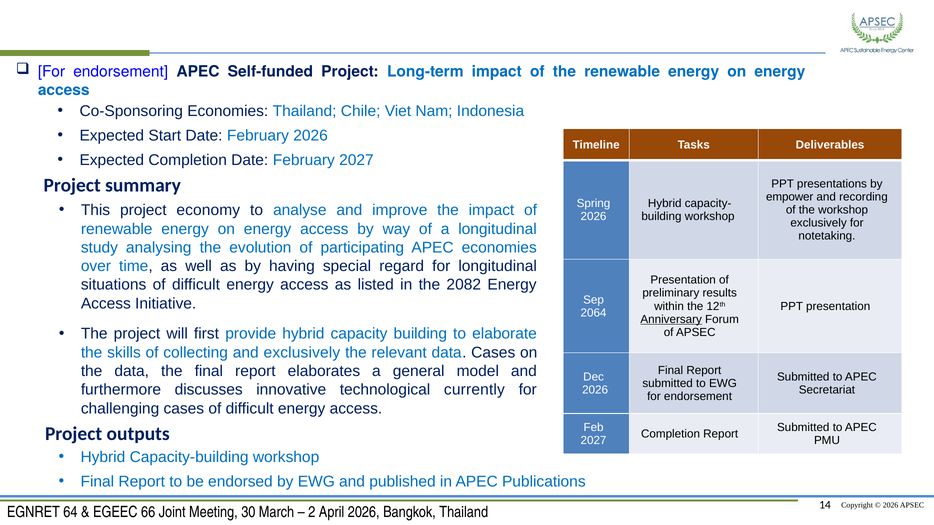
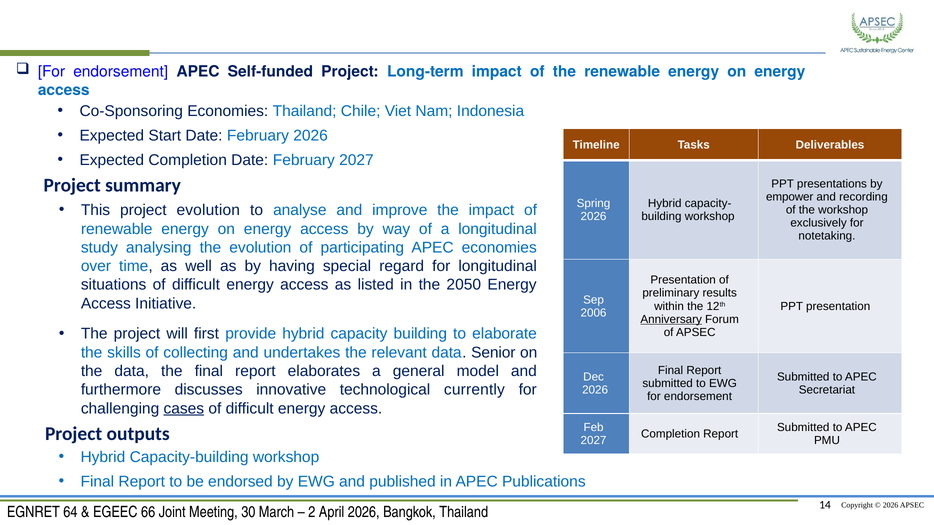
project economy: economy -> evolution
2082: 2082 -> 2050
2064: 2064 -> 2006
and exclusively: exclusively -> undertakes
data Cases: Cases -> Senior
cases at (184, 409) underline: none -> present
